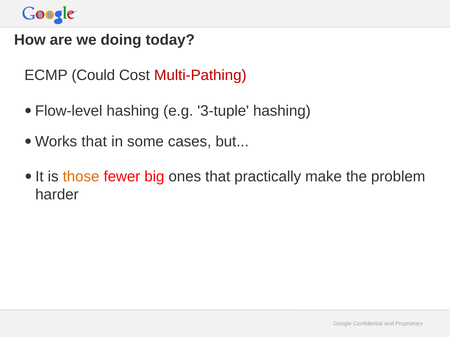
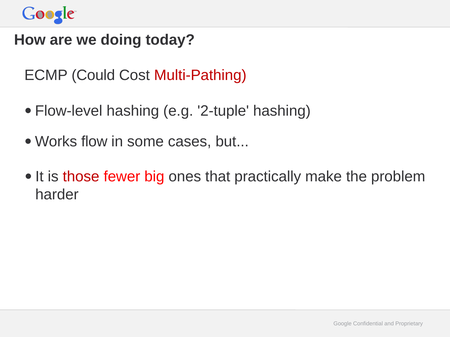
3-tuple: 3-tuple -> 2-tuple
Works that: that -> flow
those colour: orange -> red
